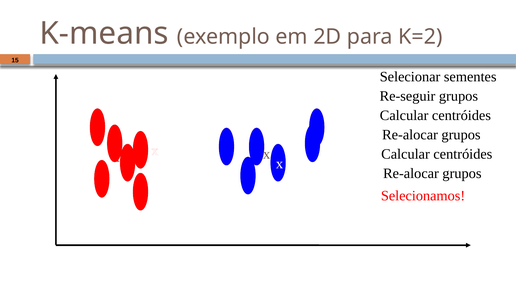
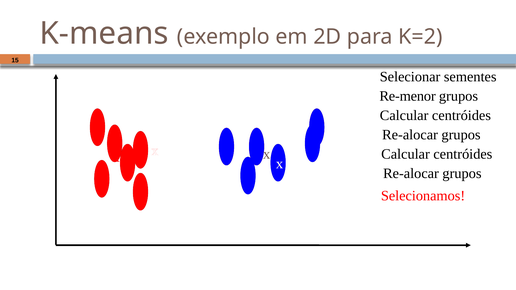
Re-seguir: Re-seguir -> Re-menor
